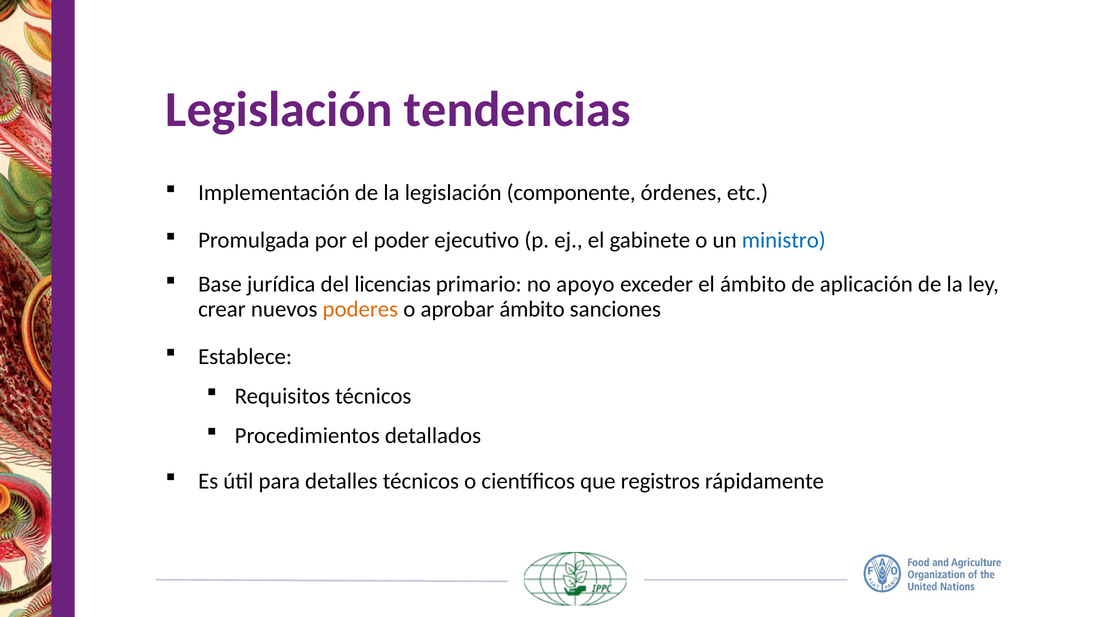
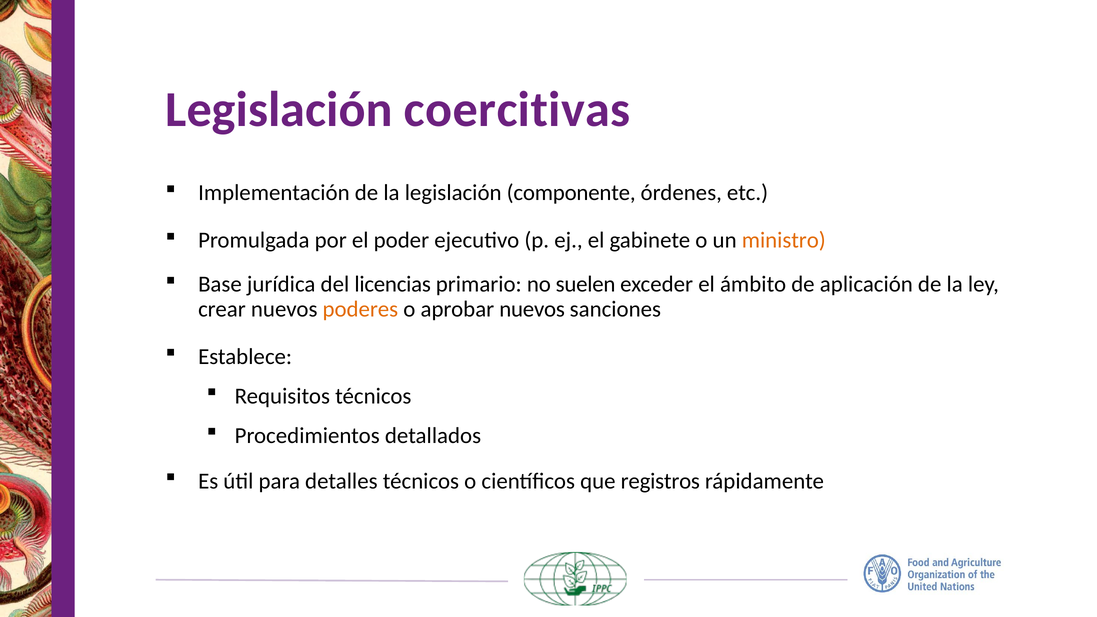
tendencias: tendencias -> coercitivas
ministro colour: blue -> orange
apoyo: apoyo -> suelen
aprobar ámbito: ámbito -> nuevos
